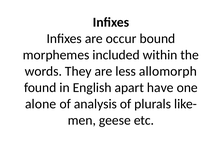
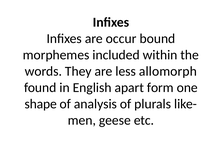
have: have -> form
alone: alone -> shape
